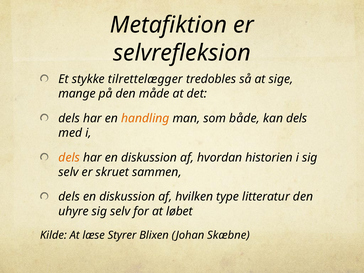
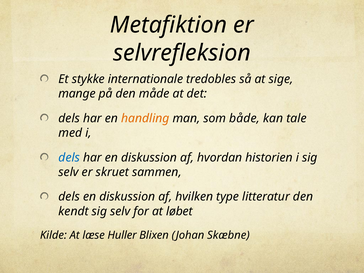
tilrettelægger: tilrettelægger -> internationale
kan dels: dels -> tale
dels at (69, 158) colour: orange -> blue
uhyre: uhyre -> kendt
Styrer: Styrer -> Huller
